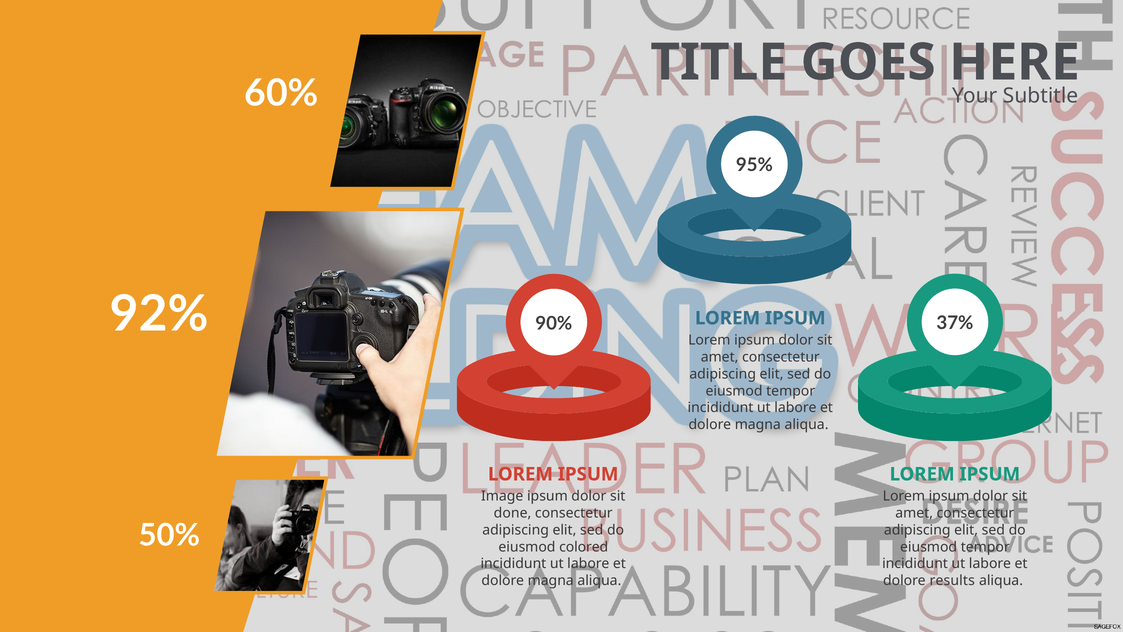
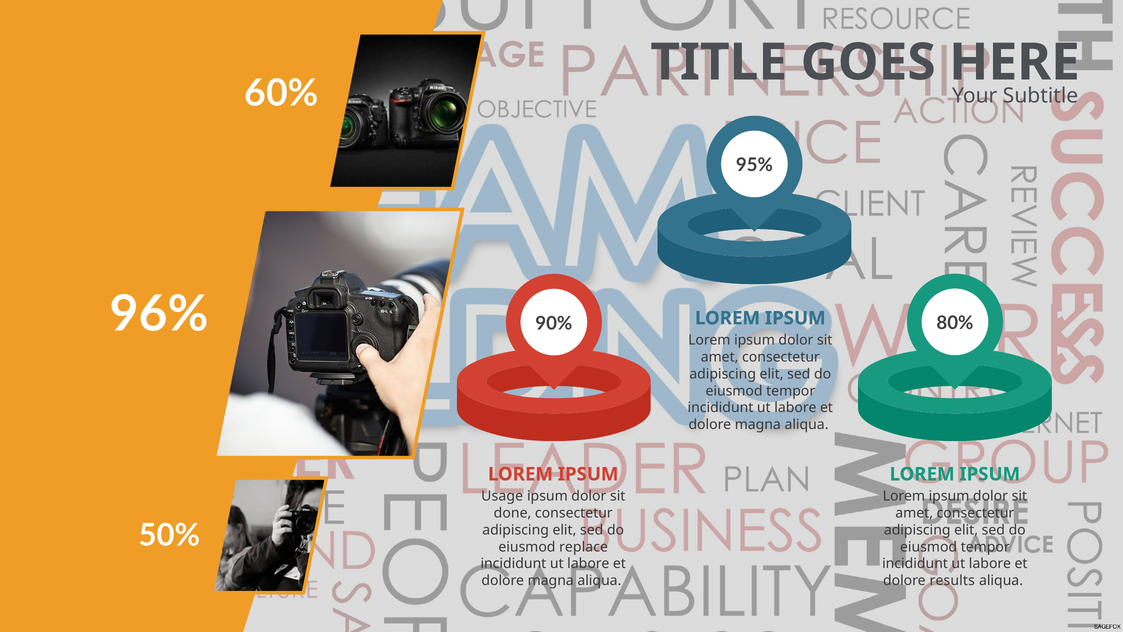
92%: 92% -> 96%
37%: 37% -> 80%
Image: Image -> Usage
colored: colored -> replace
